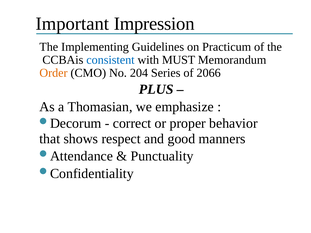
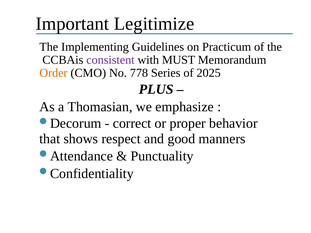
Impression: Impression -> Legitimize
consistent colour: blue -> purple
204: 204 -> 778
2066: 2066 -> 2025
